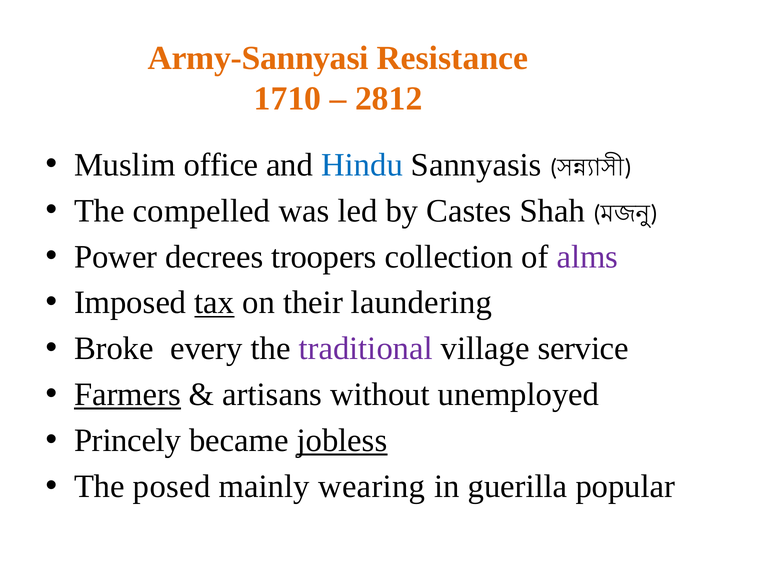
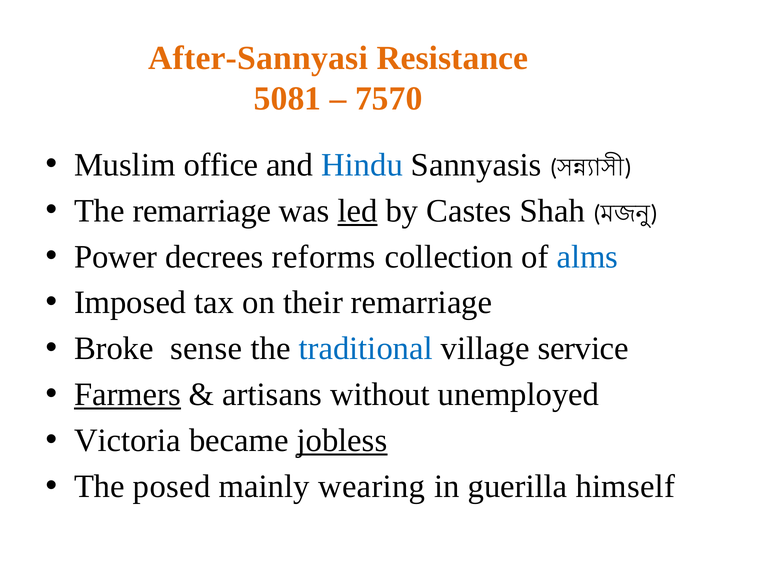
Army-Sannyasi: Army-Sannyasi -> After-Sannyasi
1710: 1710 -> 5081
2812: 2812 -> 7570
The compelled: compelled -> remarriage
led underline: none -> present
troopers: troopers -> reforms
alms colour: purple -> blue
tax underline: present -> none
their laundering: laundering -> remarriage
every: every -> sense
traditional colour: purple -> blue
Princely: Princely -> Victoria
popular: popular -> himself
